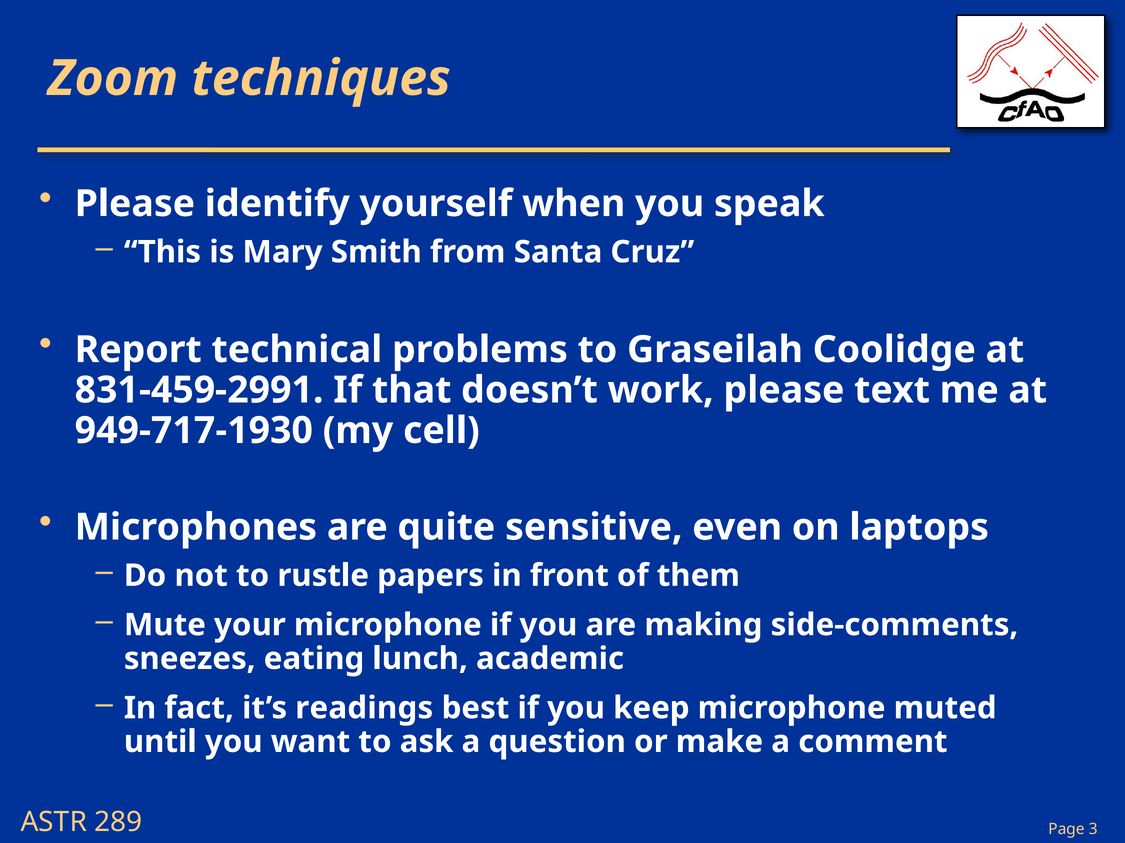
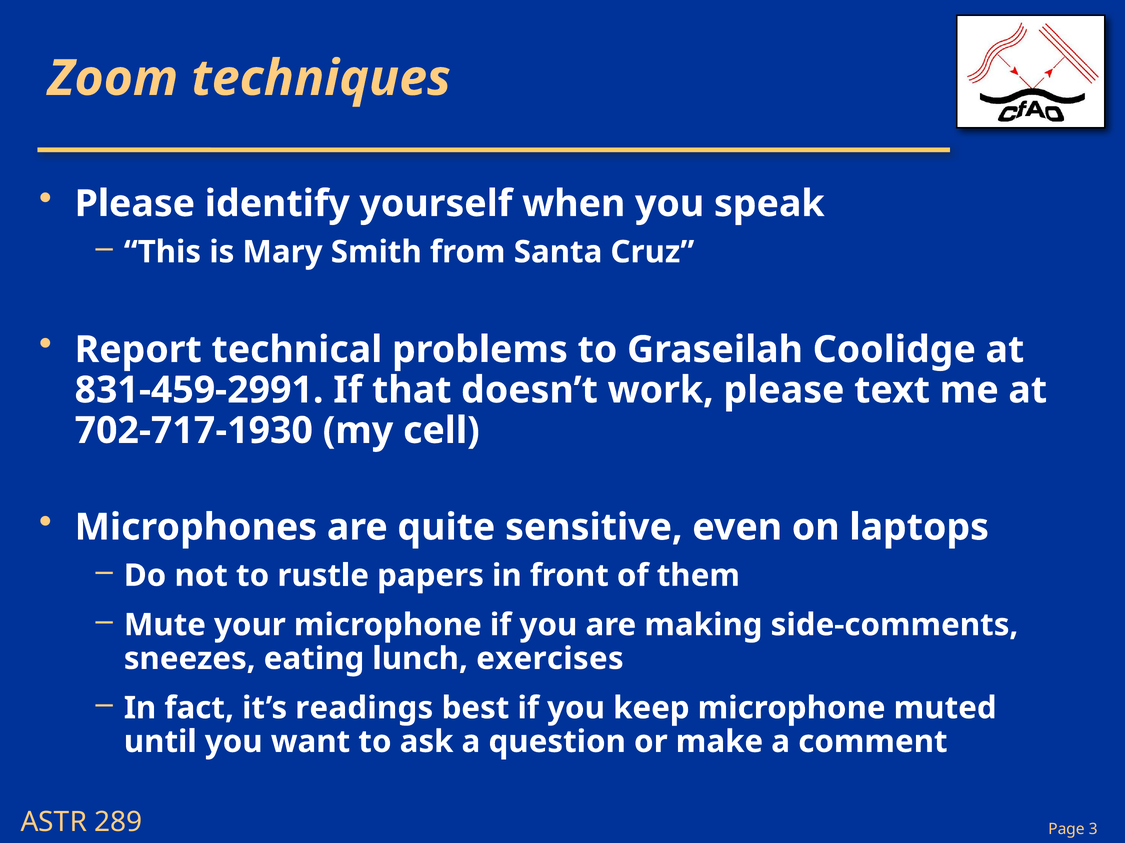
949-717-1930: 949-717-1930 -> 702-717-1930
academic: academic -> exercises
